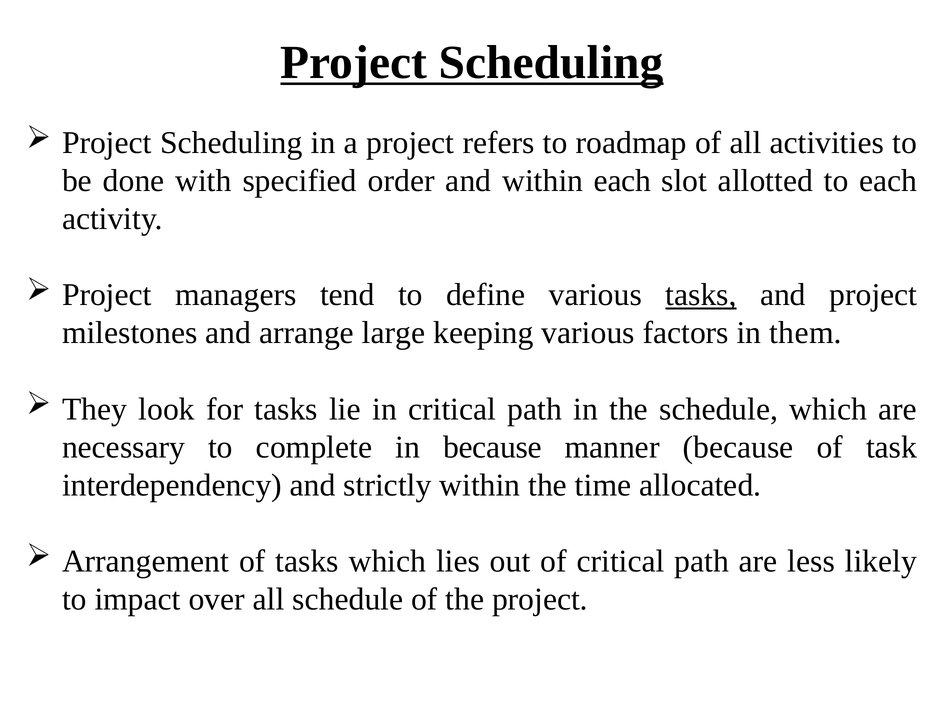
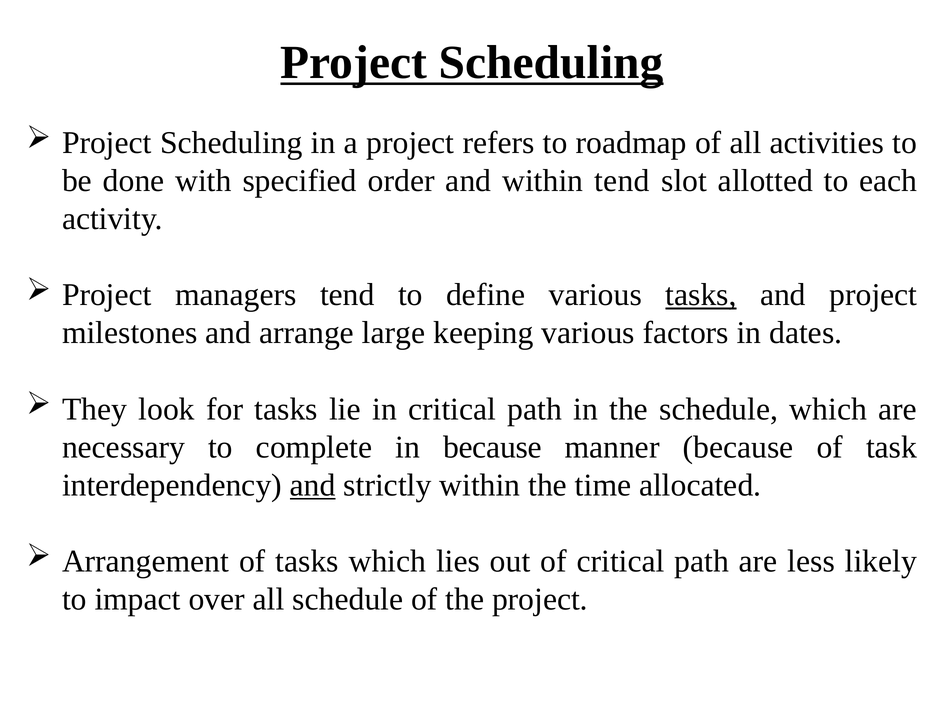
within each: each -> tend
them: them -> dates
and at (313, 485) underline: none -> present
